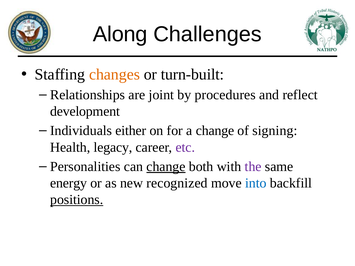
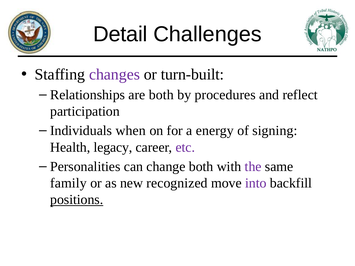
Along: Along -> Detail
changes colour: orange -> purple
are joint: joint -> both
development: development -> participation
either: either -> when
a change: change -> energy
change at (166, 167) underline: present -> none
energy: energy -> family
into colour: blue -> purple
